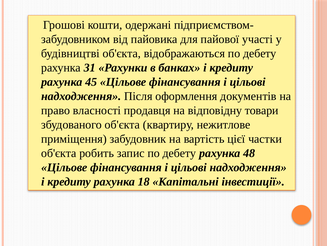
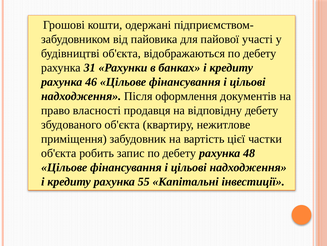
45: 45 -> 46
відповідну товари: товари -> дебету
18: 18 -> 55
